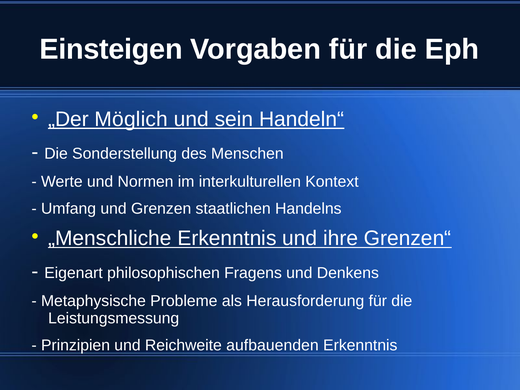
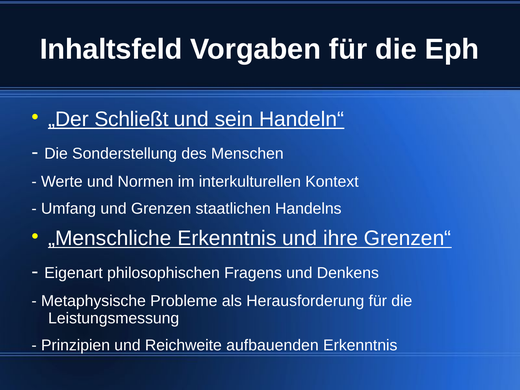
Einsteigen: Einsteigen -> Inhaltsfeld
Möglich: Möglich -> Schließt
